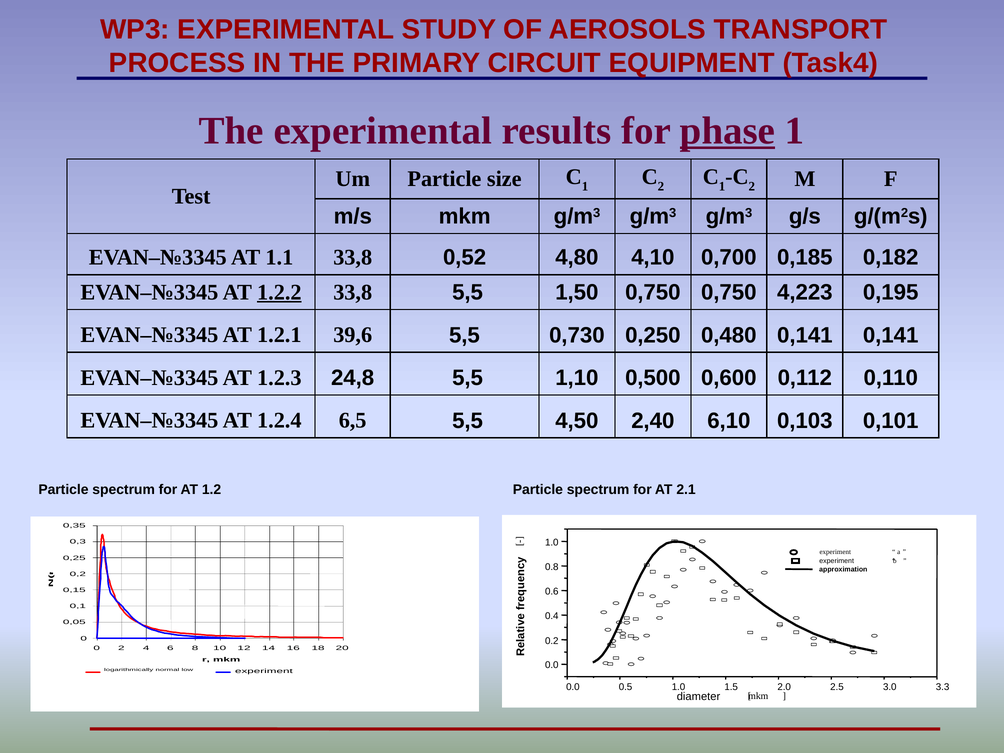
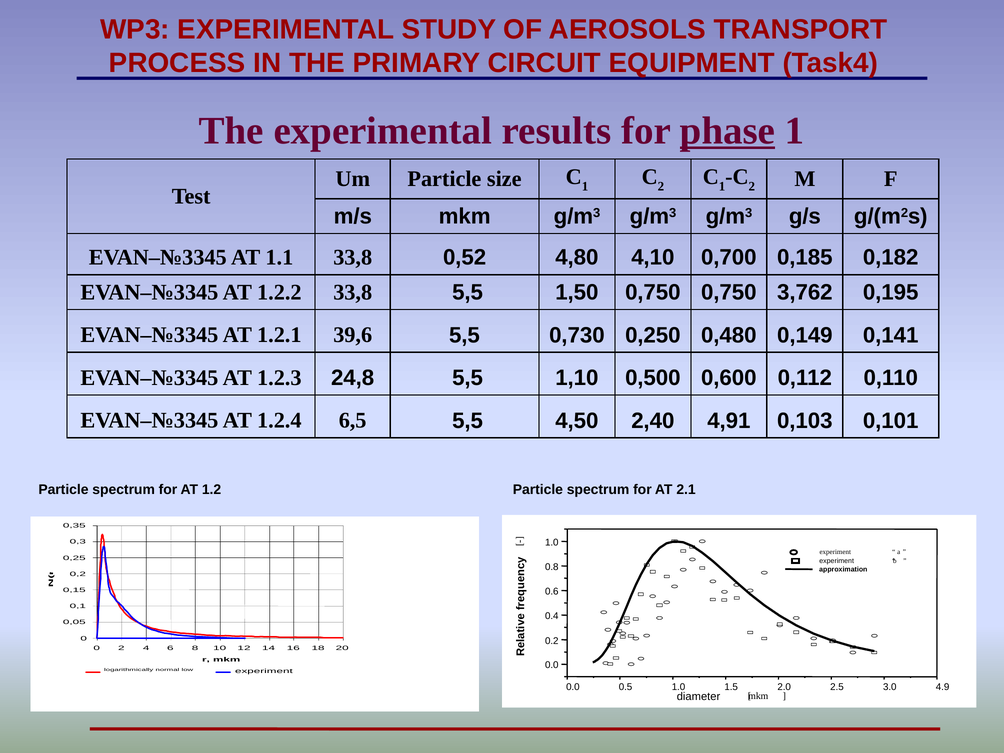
1.2.2 underline: present -> none
4,223: 4,223 -> 3,762
0,480 0,141: 0,141 -> 0,149
6,10: 6,10 -> 4,91
3.3: 3.3 -> 4.9
